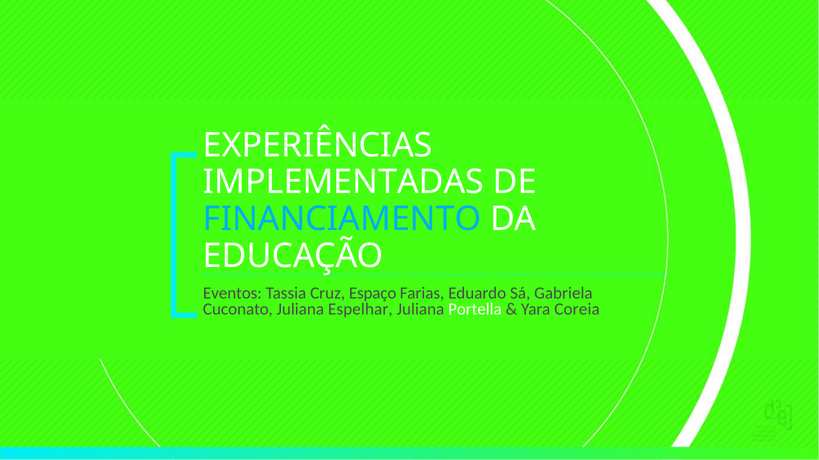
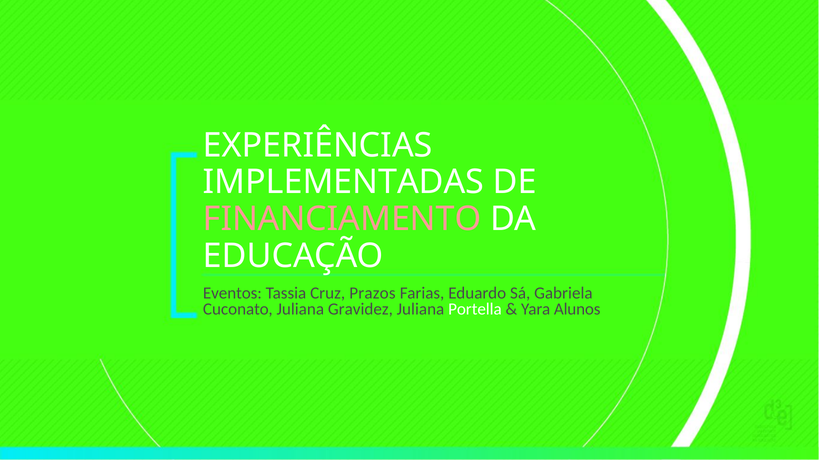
FINANCIAMENTO colour: light blue -> pink
Espaço: Espaço -> Prazos
Espelhar: Espelhar -> Gravidez
Coreia: Coreia -> Alunos
